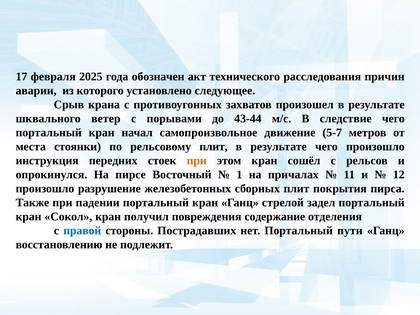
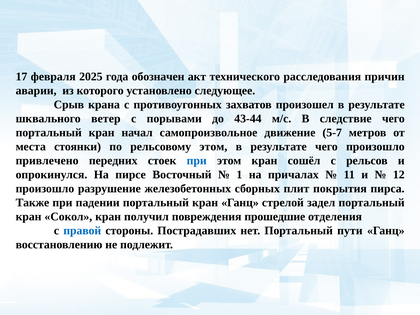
рельсовому плит: плит -> этом
инструкция: инструкция -> привлечено
при at (197, 161) colour: orange -> blue
содержание: содержание -> прошедшие
